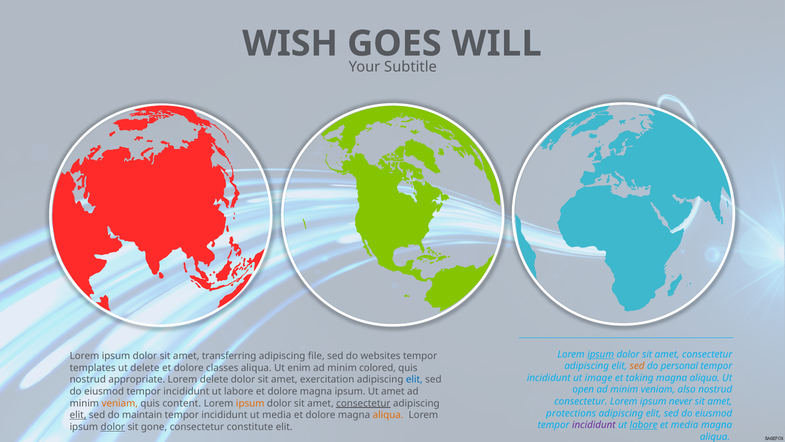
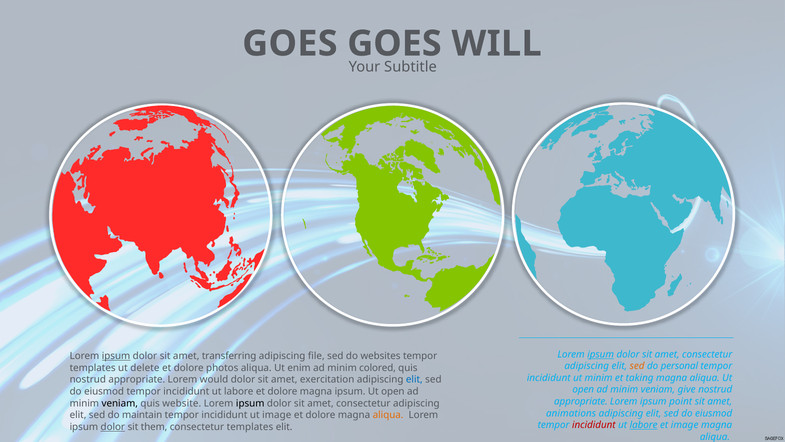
WISH at (290, 44): WISH -> GOES
ipsum at (116, 356) underline: none -> present
classes: classes -> photos
ut image: image -> minim
Lorem delete: delete -> would
also: also -> give
amet at (393, 391): amet -> open
consectetur at (581, 401): consectetur -> appropriate
never: never -> point
veniam at (120, 403) colour: orange -> black
content: content -> website
ipsum at (250, 403) colour: orange -> black
consectetur at (363, 403) underline: present -> none
protections: protections -> animations
elit at (78, 415) underline: present -> none
ut media: media -> image
incididunt at (594, 425) colour: purple -> red
et media: media -> image
gone: gone -> them
consectetur constitute: constitute -> templates
